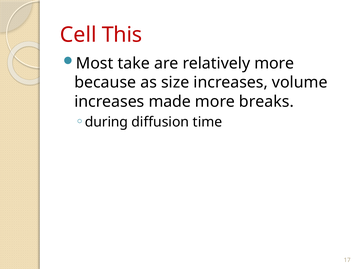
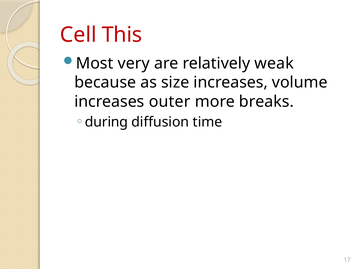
take: take -> very
relatively more: more -> weak
made: made -> outer
